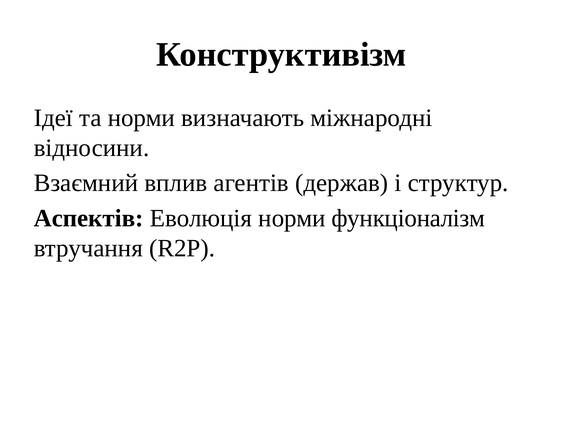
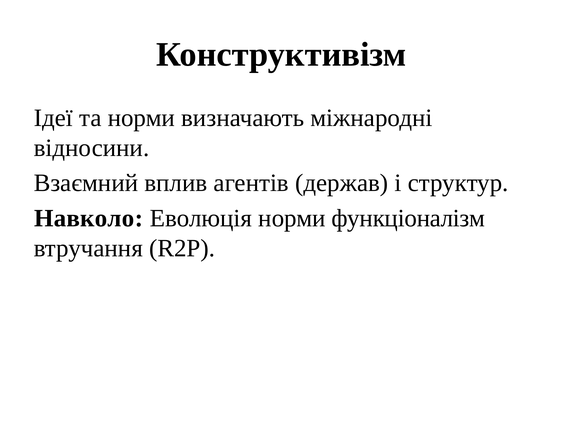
Аспектів: Аспектів -> Навколо
